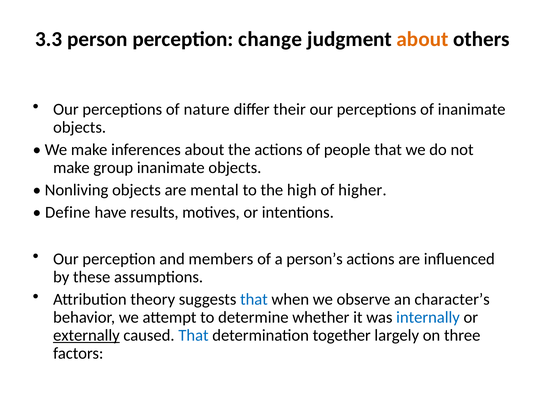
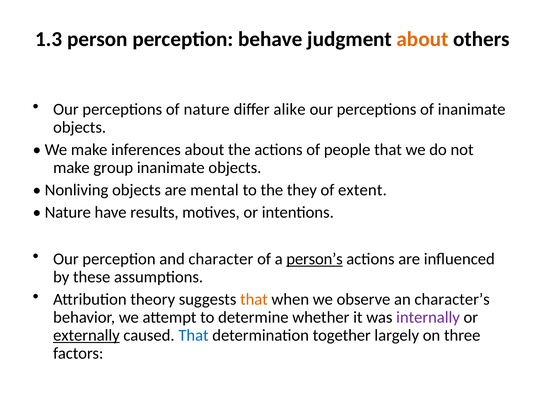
3.3: 3.3 -> 1.3
change: change -> behave
their: their -> alike
high: high -> they
higher: higher -> extent
Define at (68, 212): Define -> Nature
members: members -> character
person’s underline: none -> present
that at (254, 299) colour: blue -> orange
internally colour: blue -> purple
